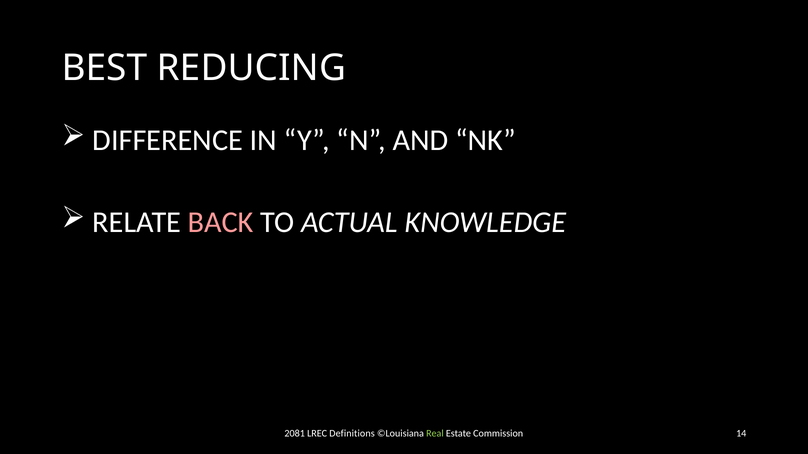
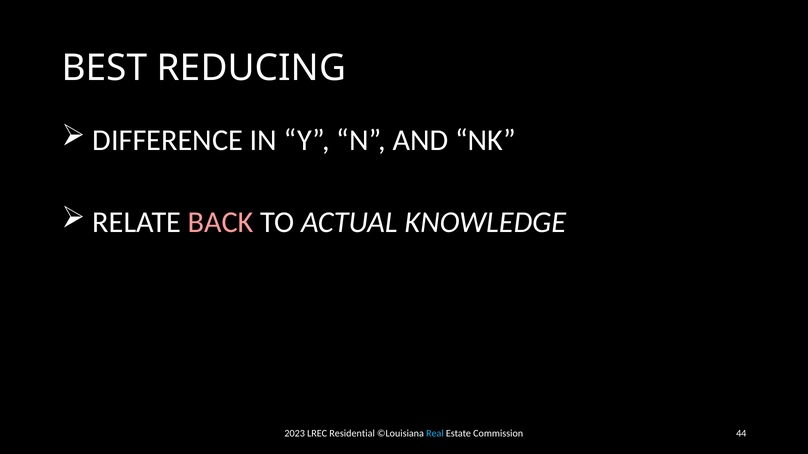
2081: 2081 -> 2023
Definitions: Definitions -> Residential
Real colour: light green -> light blue
14: 14 -> 44
